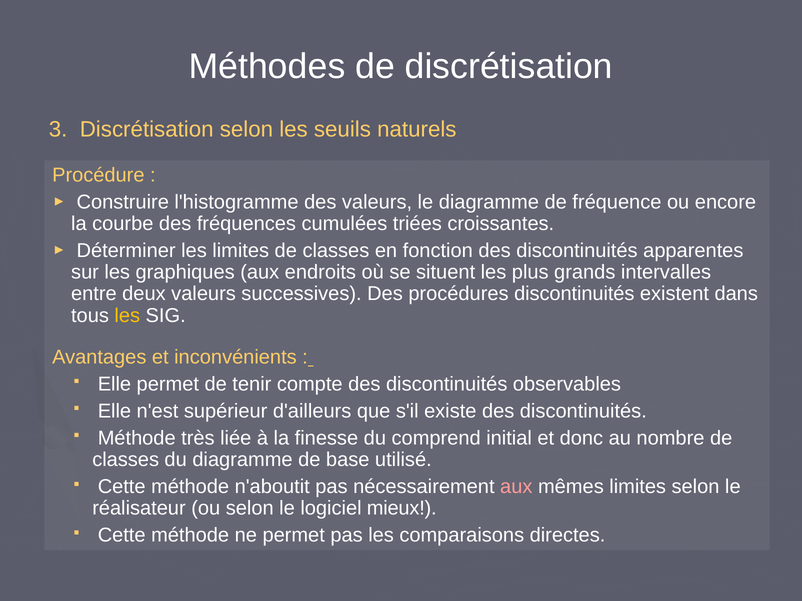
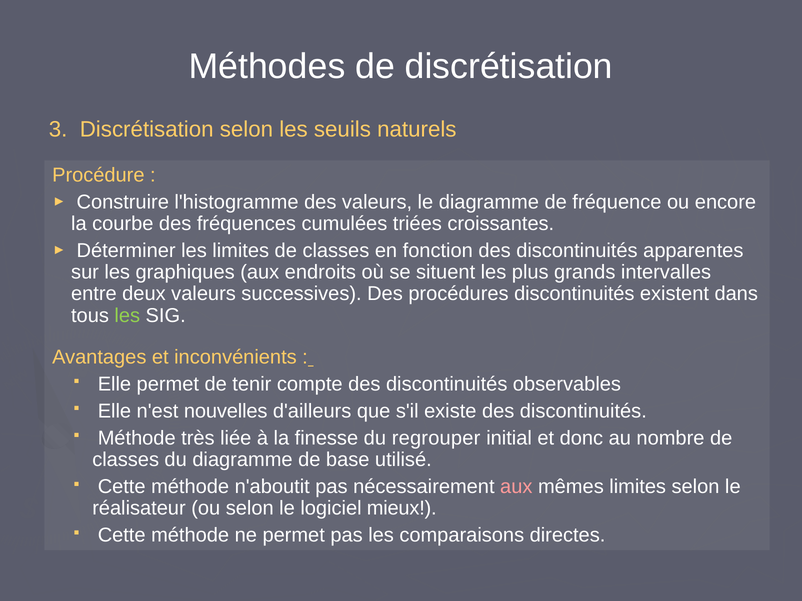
les at (127, 316) colour: yellow -> light green
supérieur: supérieur -> nouvelles
comprend: comprend -> regrouper
